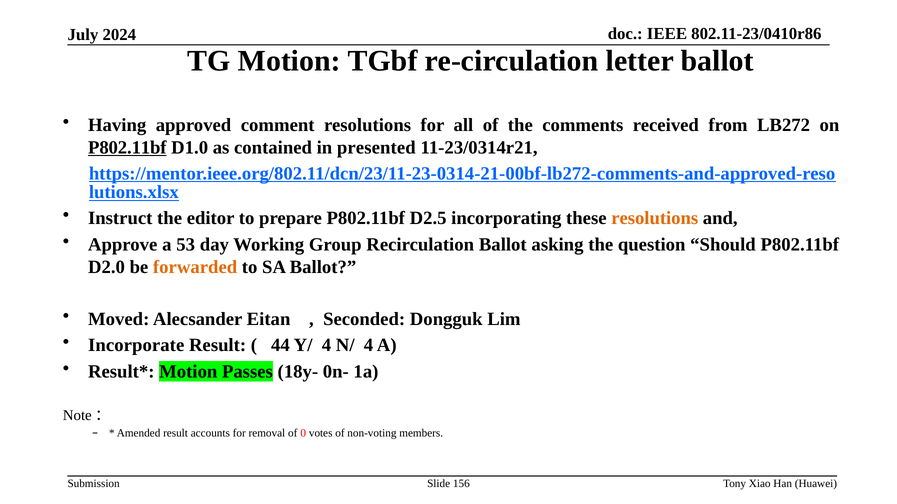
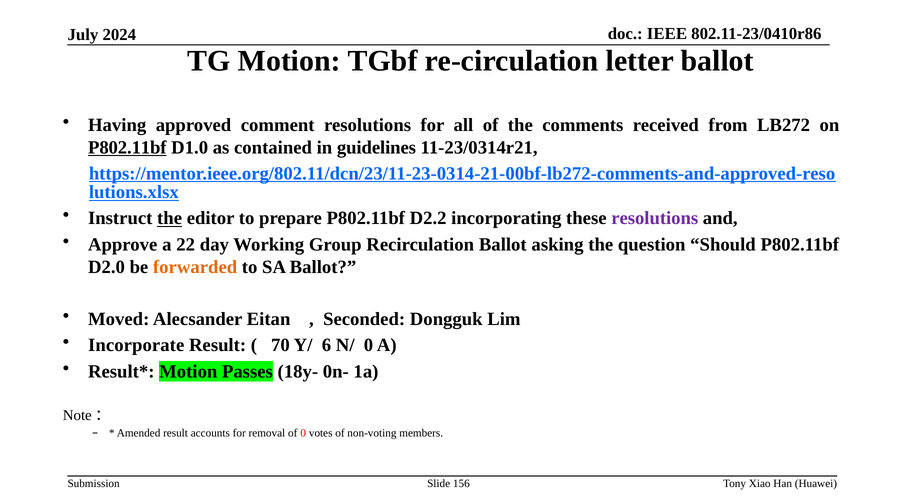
presented: presented -> guidelines
the at (170, 219) underline: none -> present
D2.5: D2.5 -> D2.2
resolutions at (655, 219) colour: orange -> purple
53: 53 -> 22
44: 44 -> 70
Y/ 4: 4 -> 6
N/ 4: 4 -> 0
